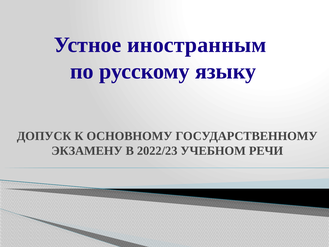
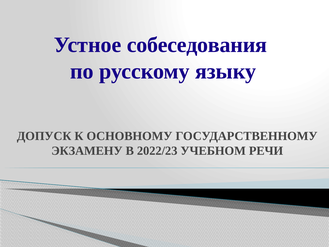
иностранным: иностранным -> собеседования
